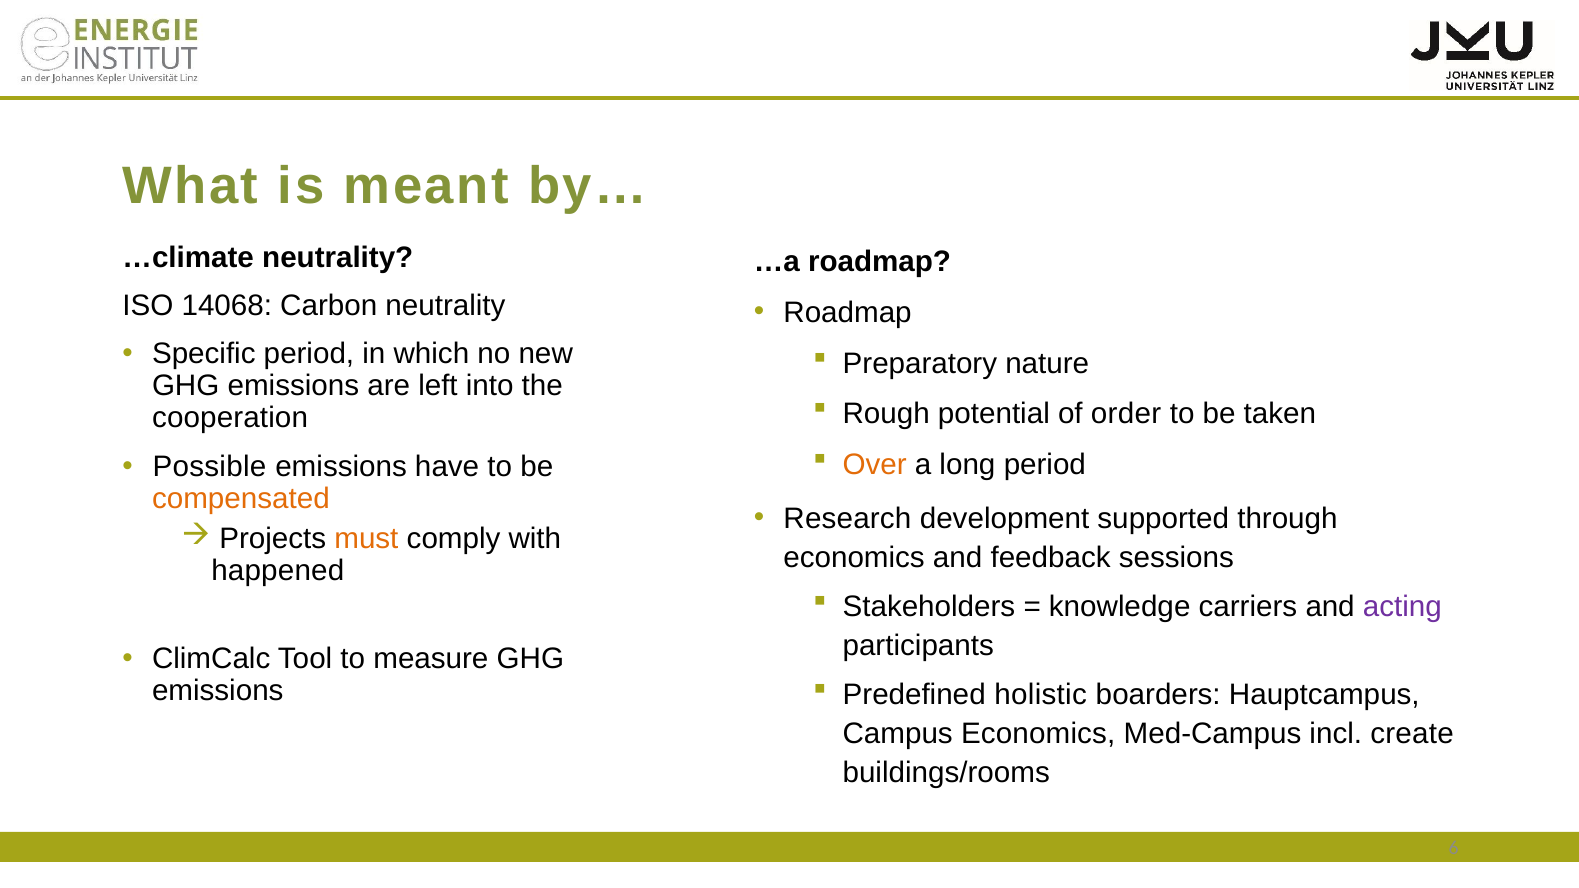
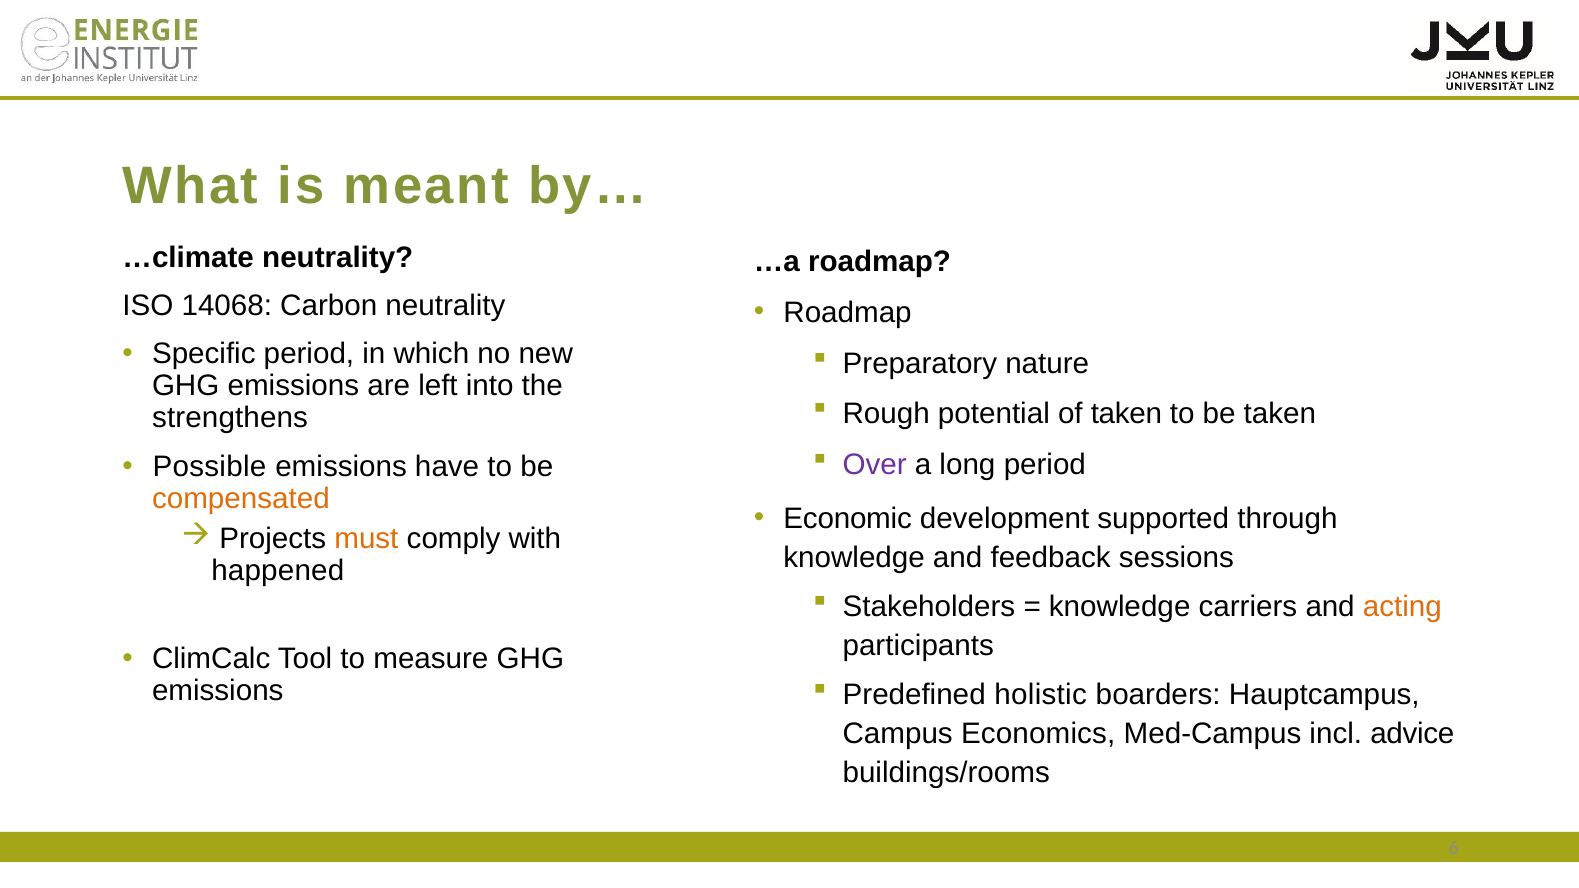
of order: order -> taken
cooperation: cooperation -> strengthens
Over colour: orange -> purple
Research: Research -> Economic
economics at (854, 558): economics -> knowledge
acting colour: purple -> orange
create: create -> advice
